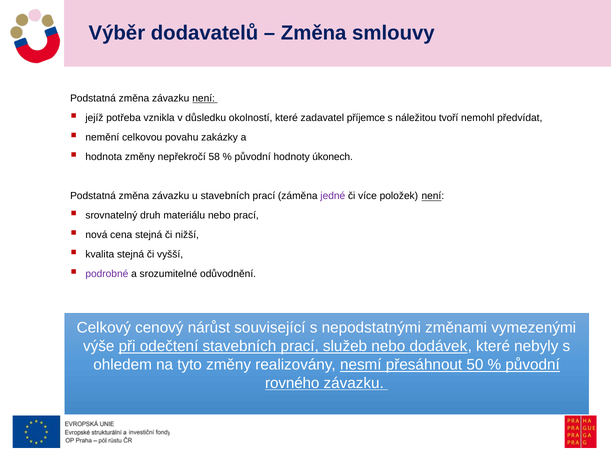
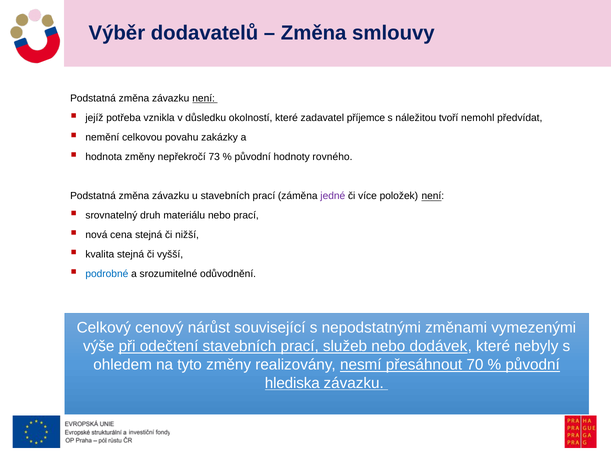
58: 58 -> 73
úkonech: úkonech -> rovného
podrobné colour: purple -> blue
50: 50 -> 70
rovného: rovného -> hlediska
